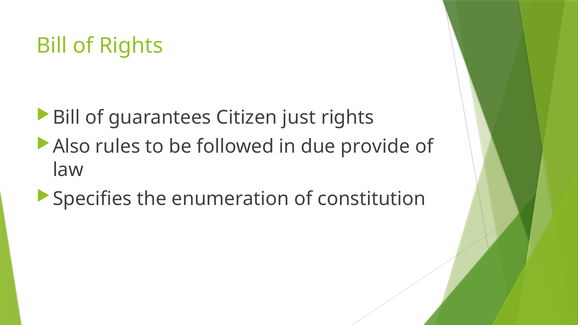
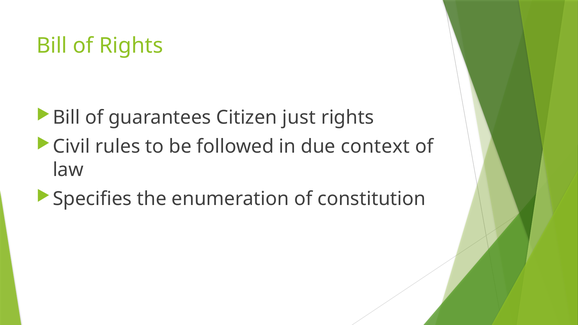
Also: Also -> Civil
provide: provide -> context
